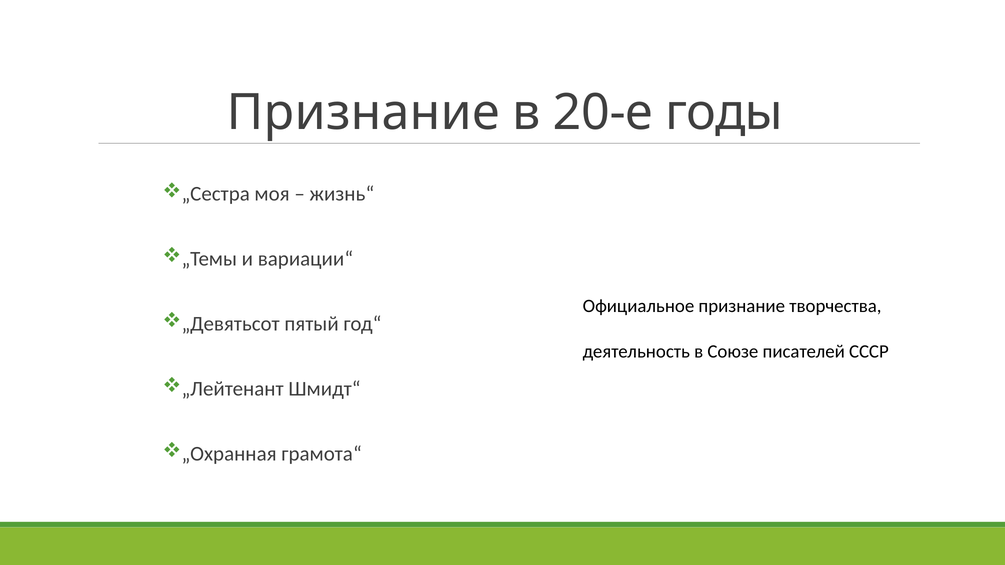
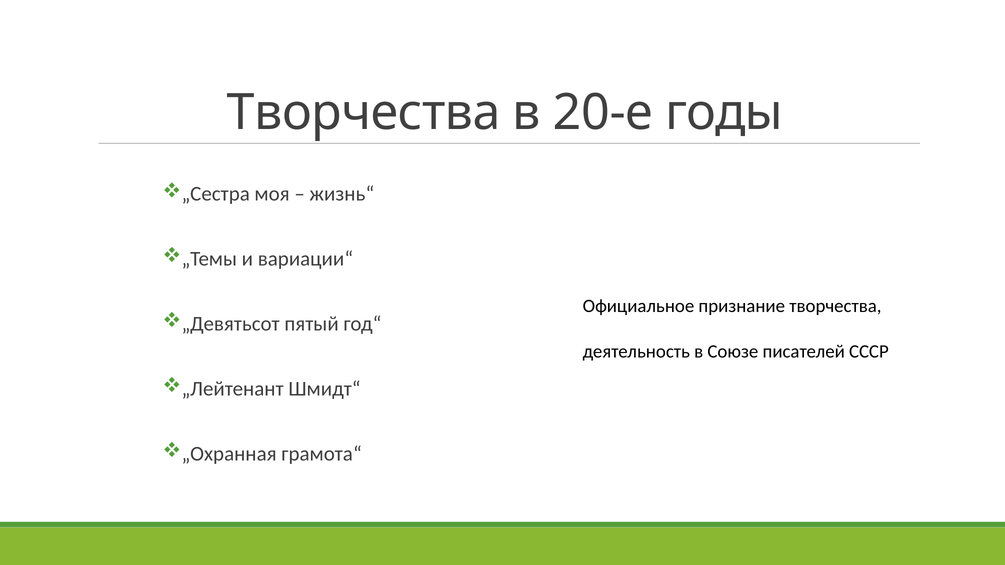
Признание at (363, 113): Признание -> Творчества
